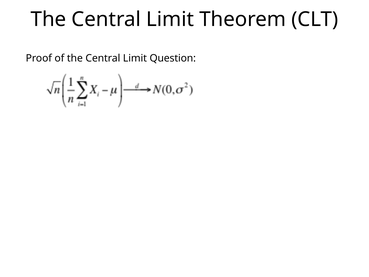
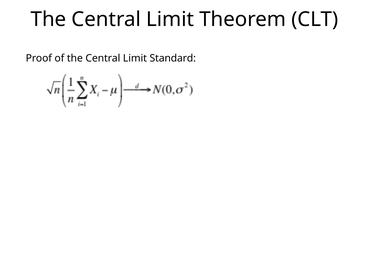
Question: Question -> Standard
